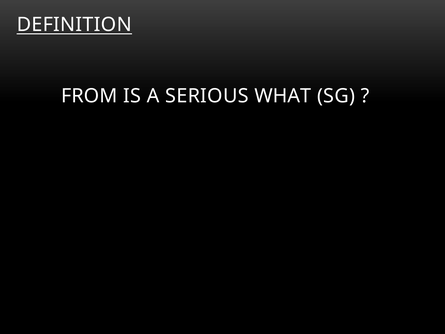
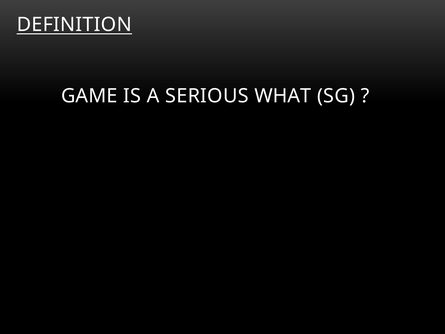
FROM: FROM -> GAME
